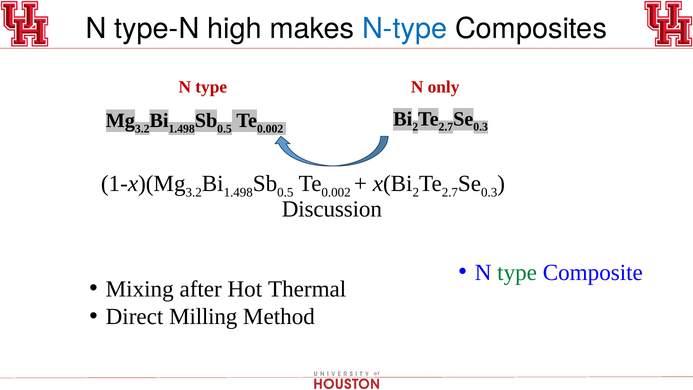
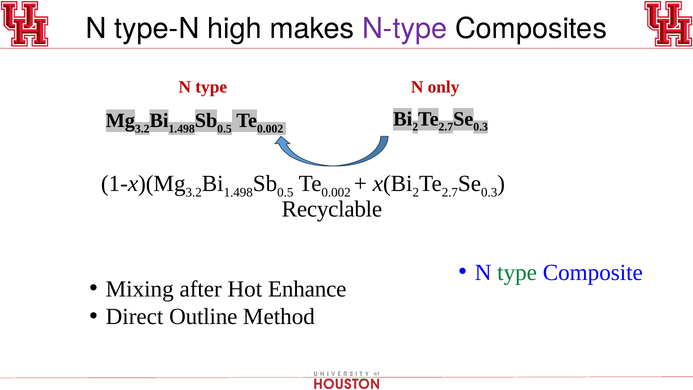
N-type colour: blue -> purple
Discussion: Discussion -> Recyclable
Thermal: Thermal -> Enhance
Milling: Milling -> Outline
